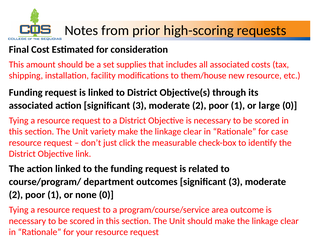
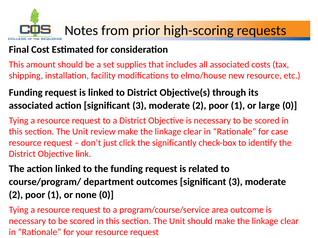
them/house: them/house -> elmo/house
variety: variety -> review
measurable: measurable -> significantly
